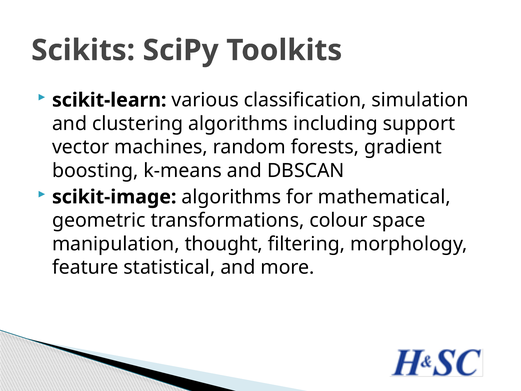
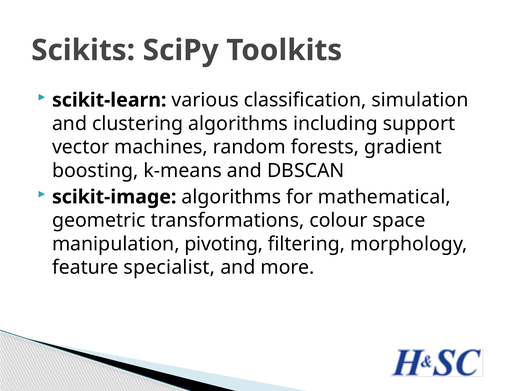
thought: thought -> pivoting
statistical: statistical -> specialist
